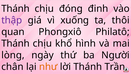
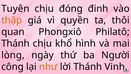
Thánh at (15, 9): Thánh -> Tuyên
thập colour: purple -> orange
xuống: xuống -> quyền
chân: chân -> công
Trần: Trần -> Vinh
